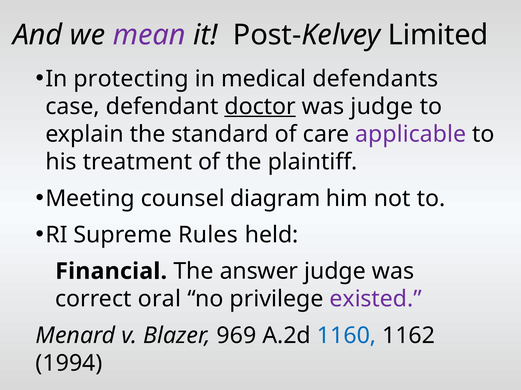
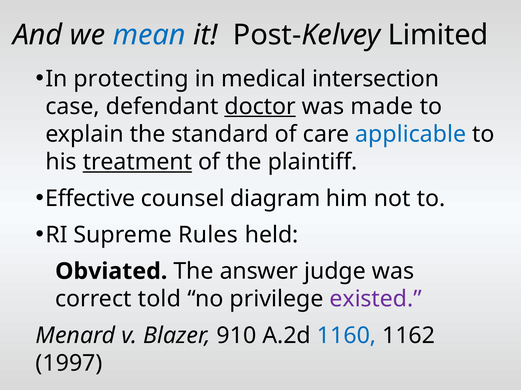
mean colour: purple -> blue
defendants: defendants -> intersection
was judge: judge -> made
applicable colour: purple -> blue
treatment underline: none -> present
Meeting: Meeting -> Effective
Financial: Financial -> Obviated
oral: oral -> told
969: 969 -> 910
1994: 1994 -> 1997
